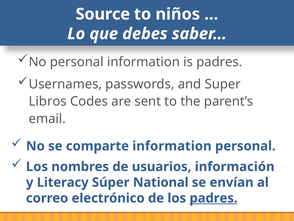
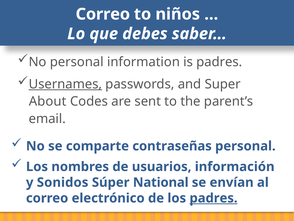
Source at (103, 14): Source -> Correo
Usernames underline: none -> present
Libros: Libros -> About
comparte information: information -> contraseñas
Literacy: Literacy -> Sonidos
